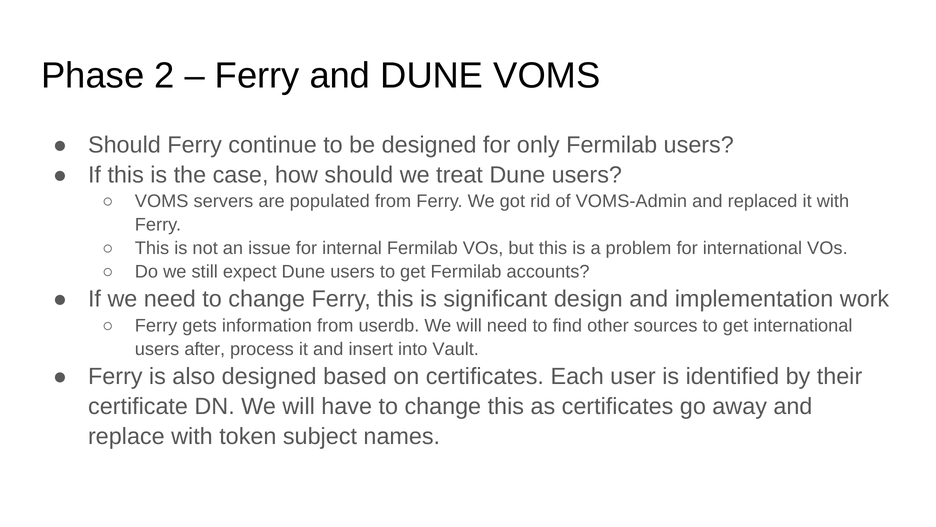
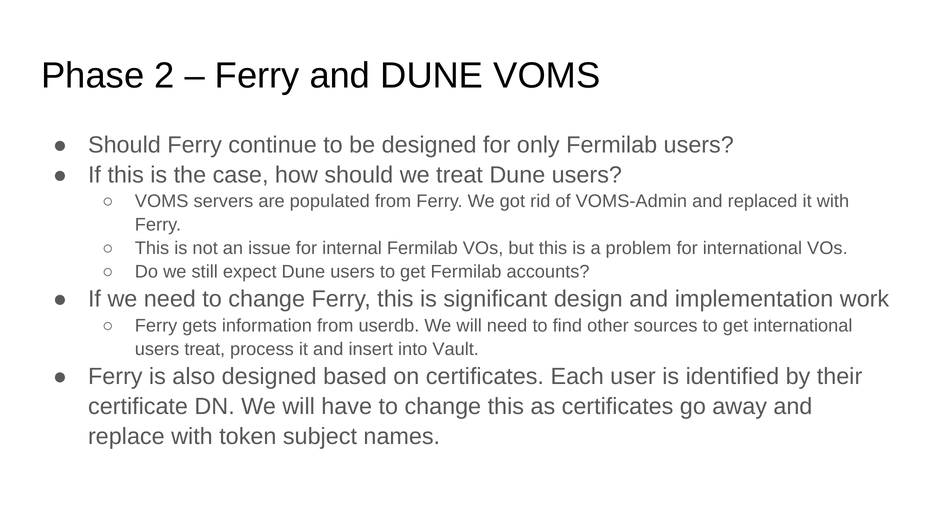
users after: after -> treat
